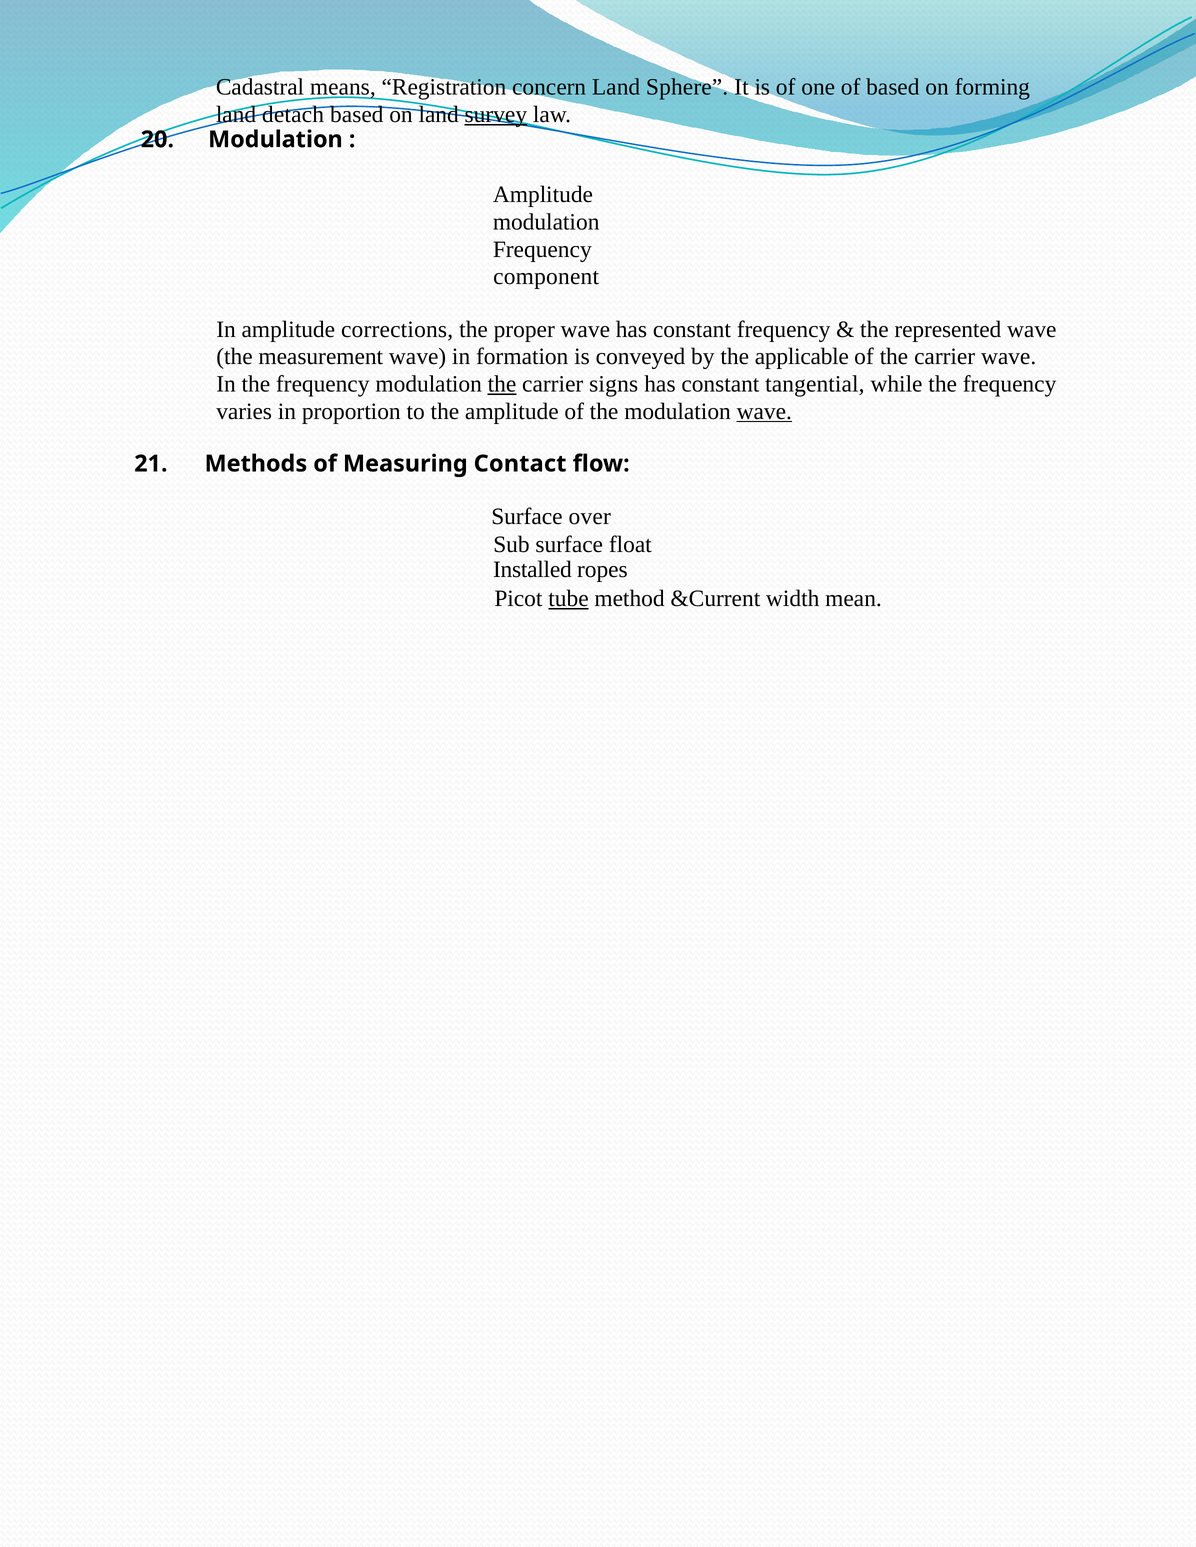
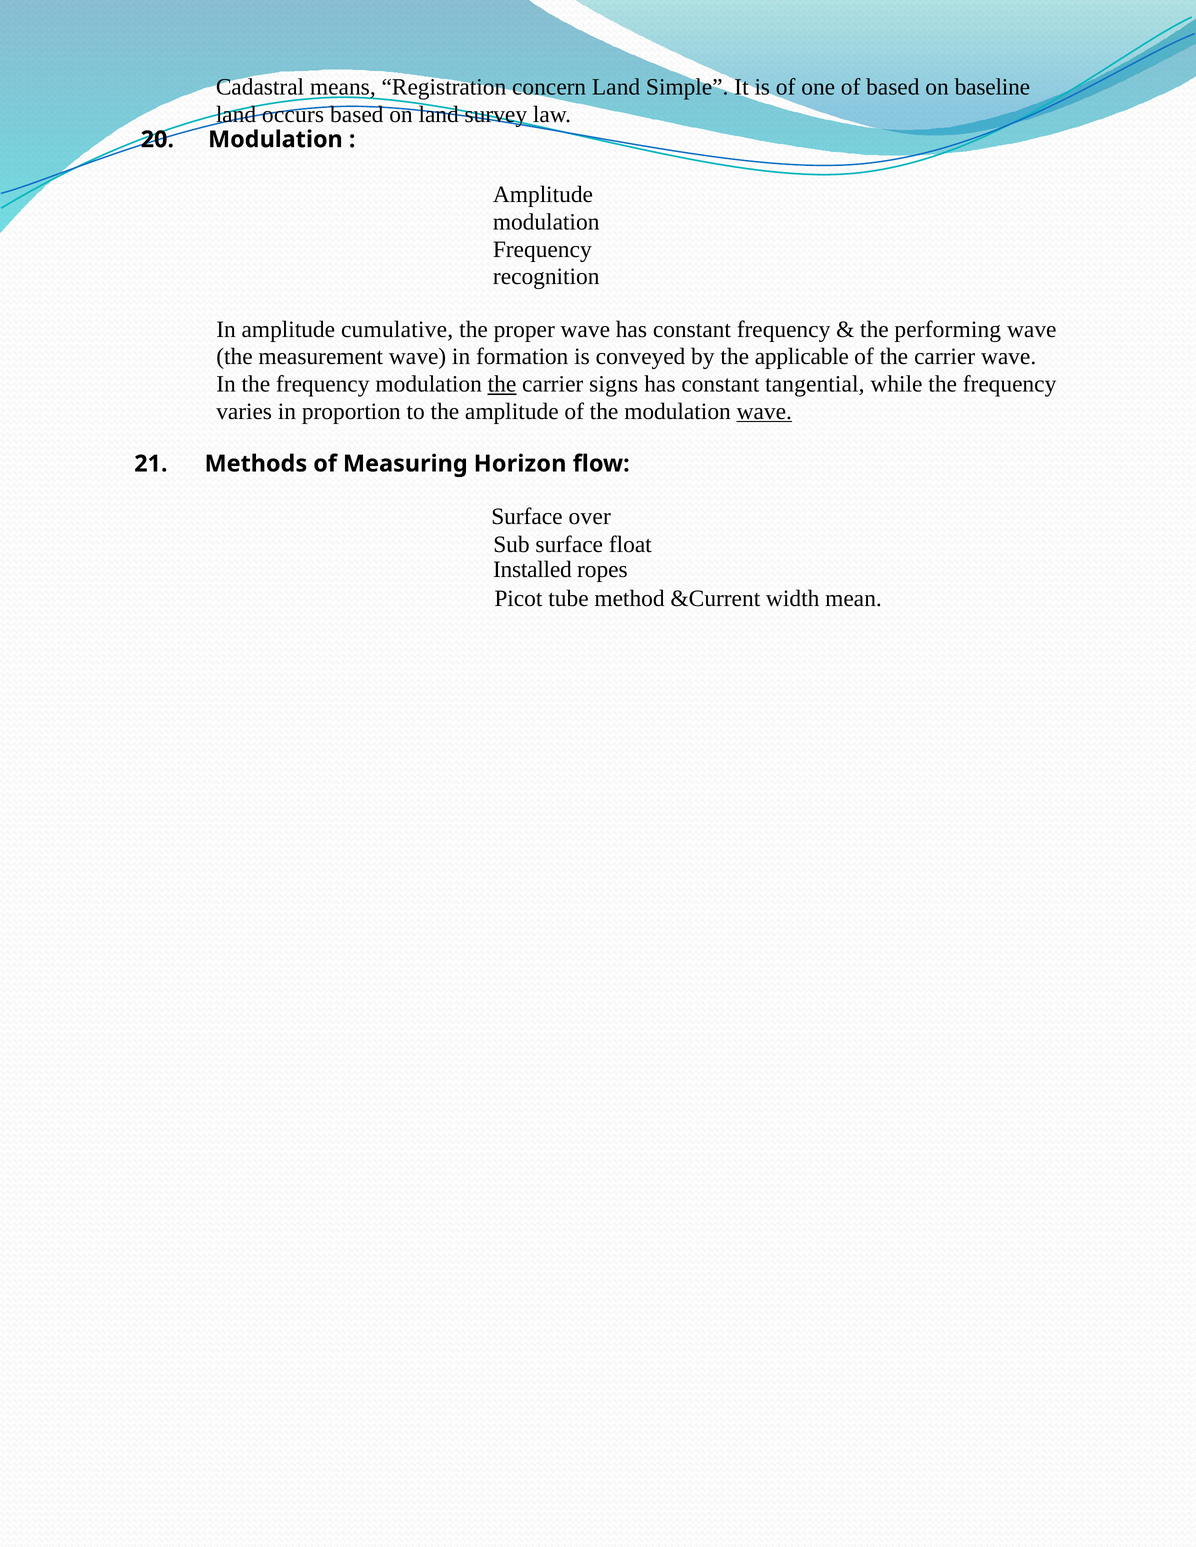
Sphere: Sphere -> Simple
forming: forming -> baseline
detach: detach -> occurs
survey underline: present -> none
component: component -> recognition
corrections: corrections -> cumulative
represented: represented -> performing
Contact: Contact -> Horizon
tube underline: present -> none
